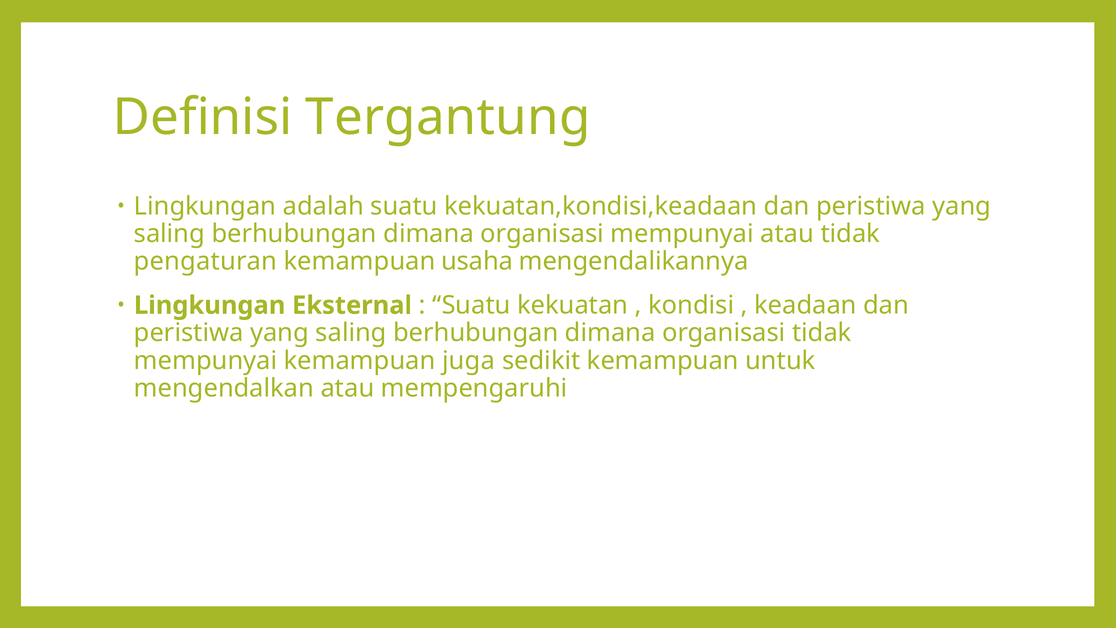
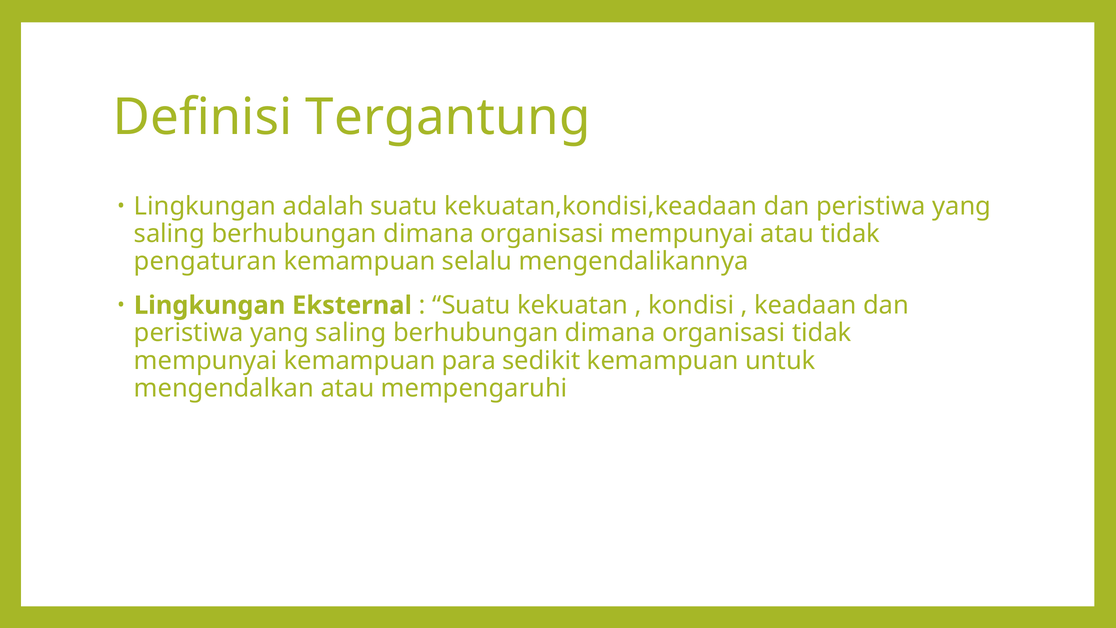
usaha: usaha -> selalu
juga: juga -> para
